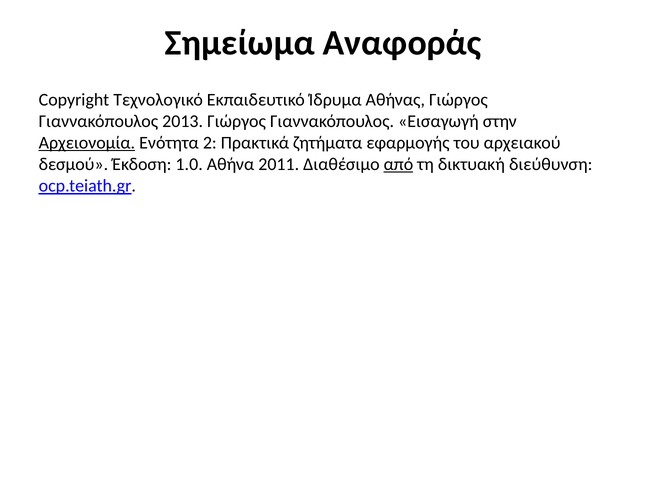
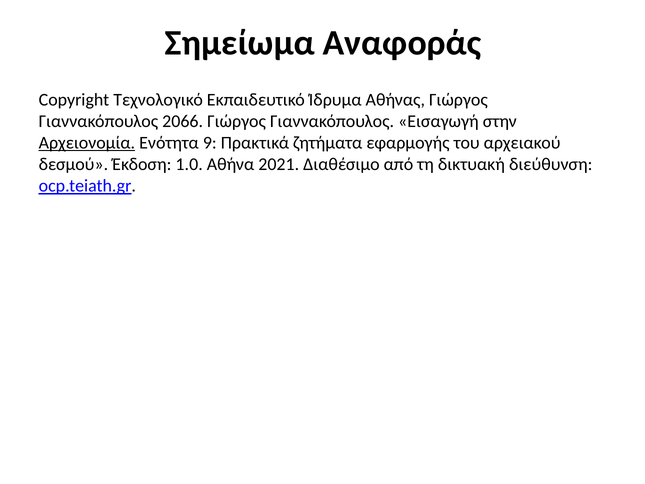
2013: 2013 -> 2066
2: 2 -> 9
2011: 2011 -> 2021
από underline: present -> none
